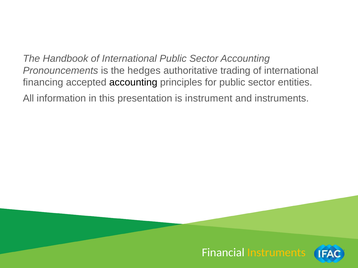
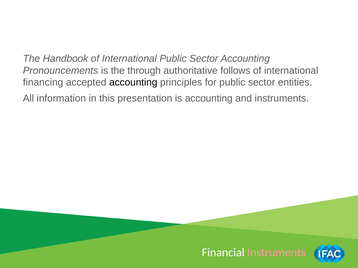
hedges: hedges -> through
trading: trading -> follows
is instrument: instrument -> accounting
Instruments at (276, 253) colour: yellow -> pink
